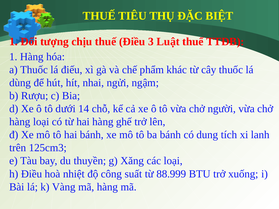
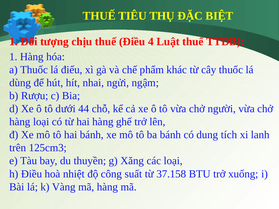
3: 3 -> 4
14: 14 -> 44
88.999: 88.999 -> 37.158
